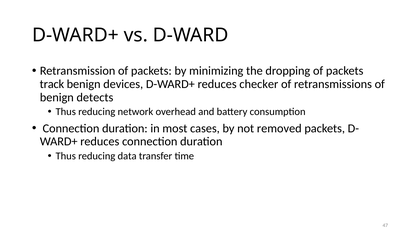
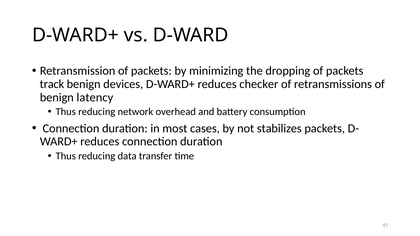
detects: detects -> latency
removed: removed -> stabilizes
